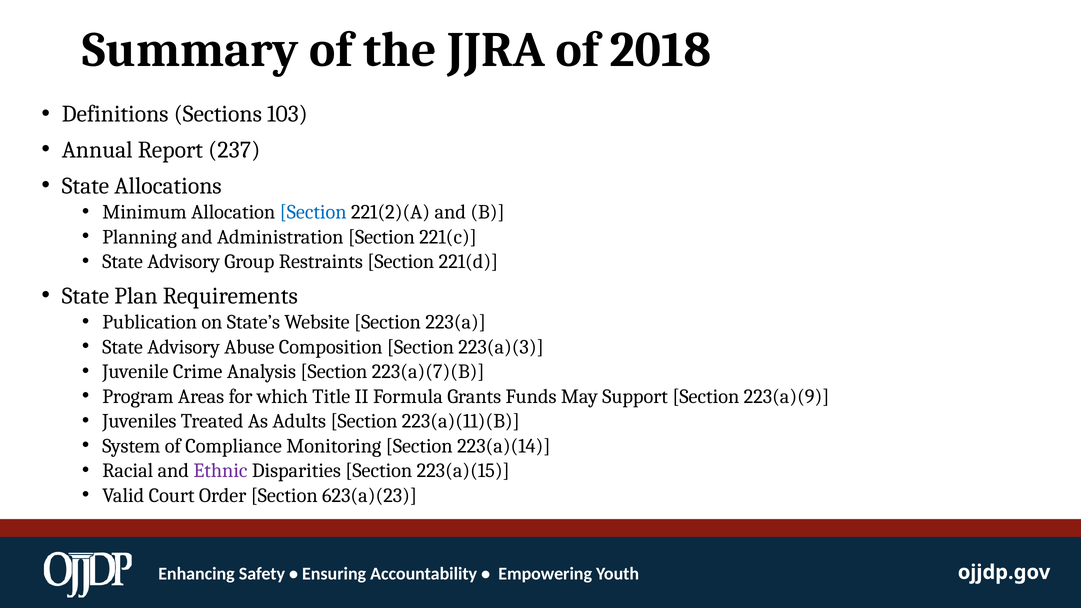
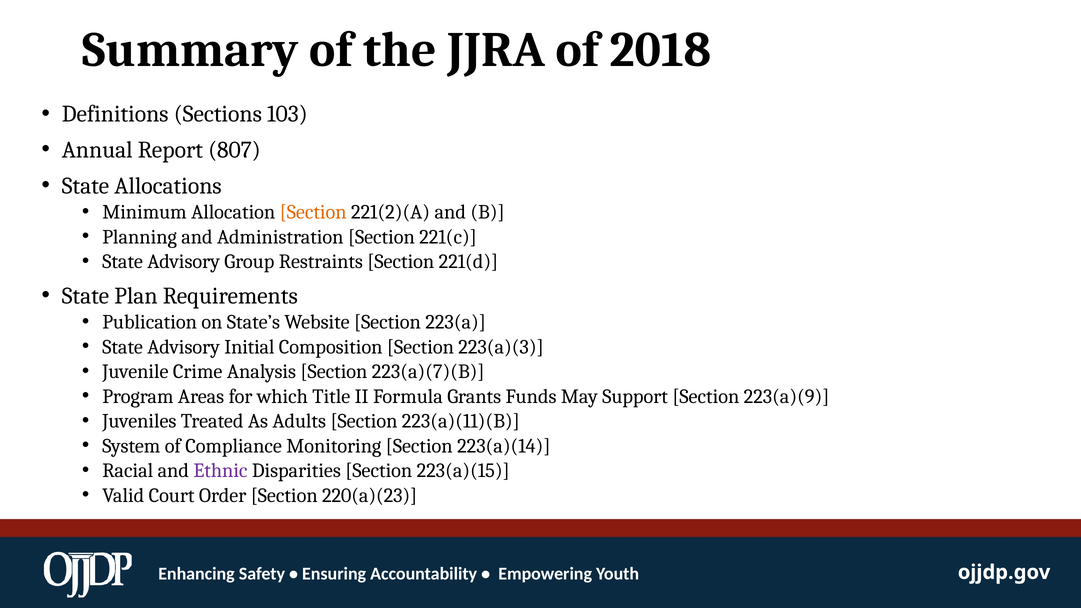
237: 237 -> 807
Section at (313, 212) colour: blue -> orange
Abuse: Abuse -> Initial
623(a)(23: 623(a)(23 -> 220(a)(23
